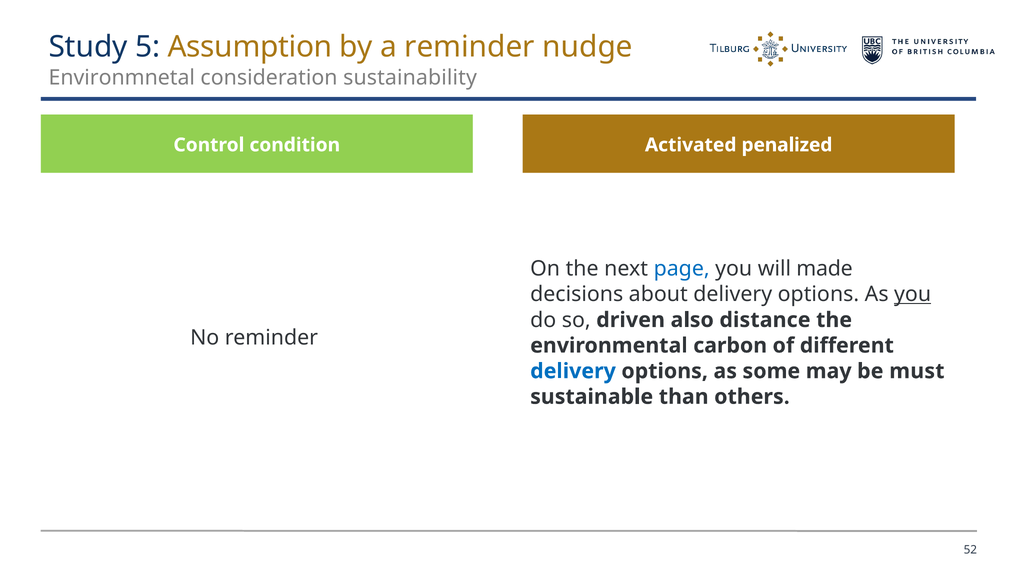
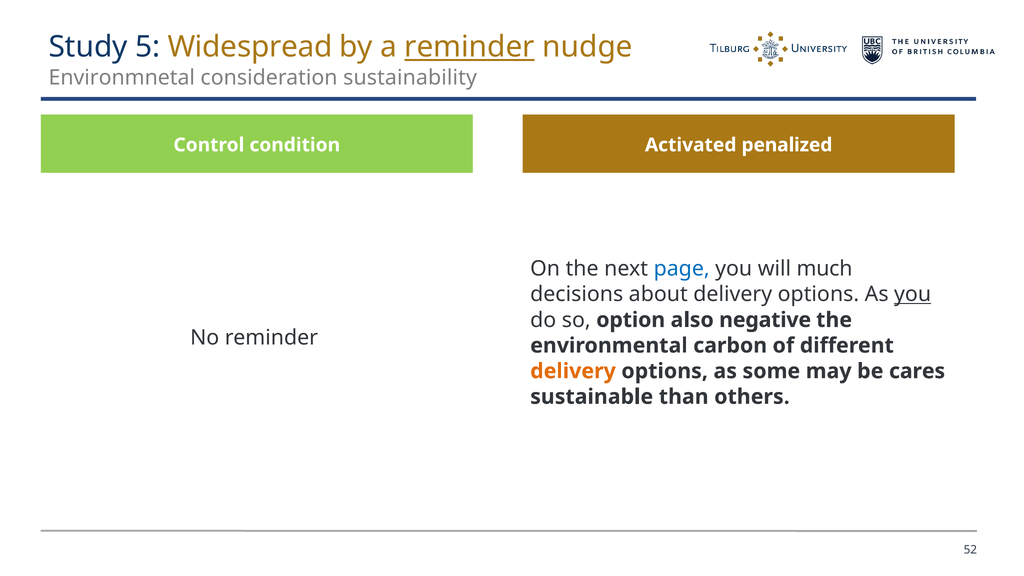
Assumption: Assumption -> Widespread
reminder at (470, 47) underline: none -> present
made: made -> much
driven: driven -> option
distance: distance -> negative
delivery at (573, 371) colour: blue -> orange
must: must -> cares
